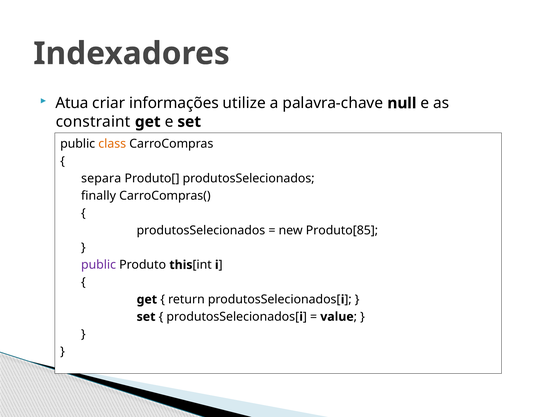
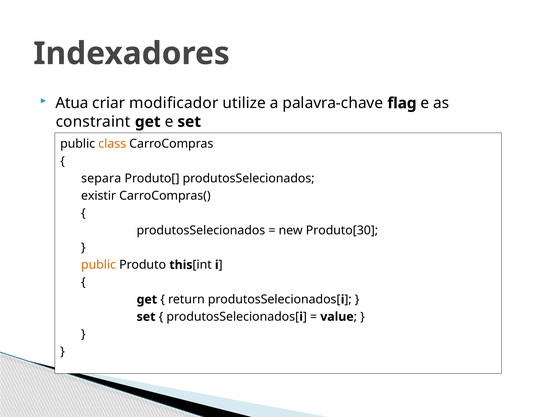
informações: informações -> modificador
null: null -> flag
finally: finally -> existir
Produto[85: Produto[85 -> Produto[30
public at (99, 265) colour: purple -> orange
